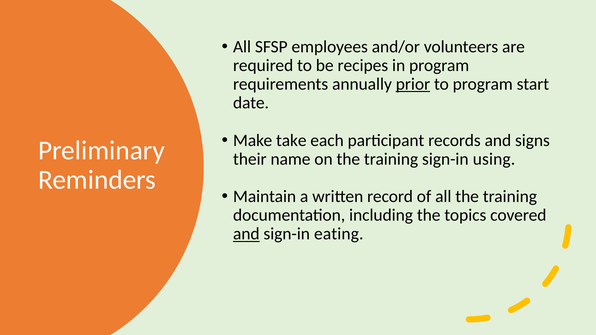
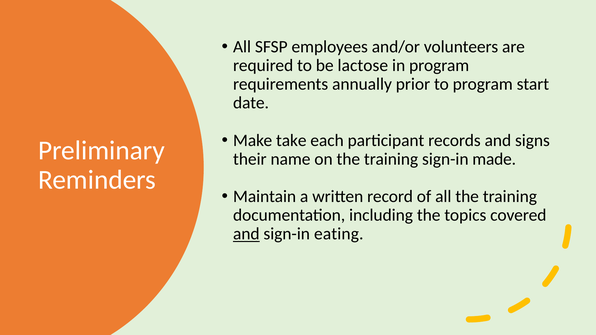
recipes: recipes -> lactose
prior underline: present -> none
using: using -> made
